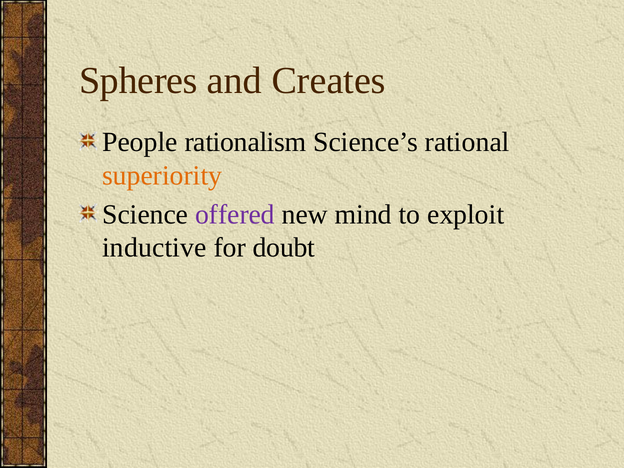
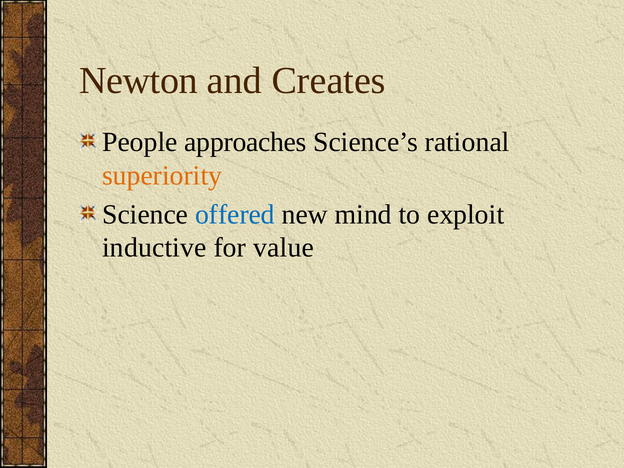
Spheres: Spheres -> Newton
rationalism: rationalism -> approaches
offered colour: purple -> blue
doubt: doubt -> value
